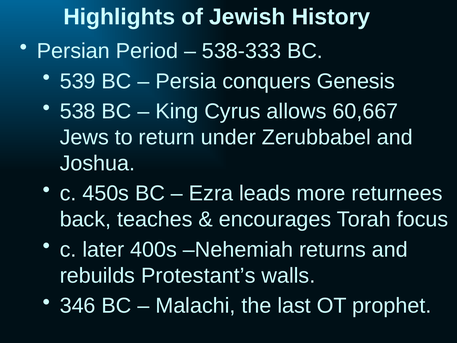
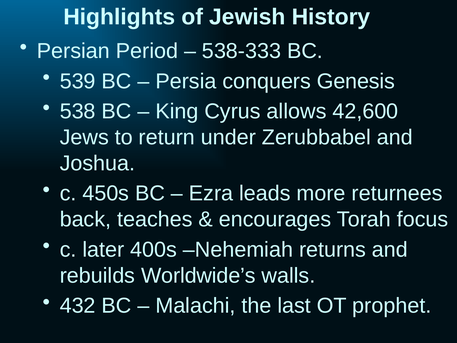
60,667: 60,667 -> 42,600
Protestant’s: Protestant’s -> Worldwide’s
346: 346 -> 432
